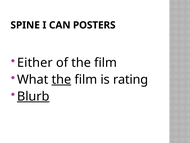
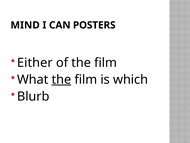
SPINE: SPINE -> MIND
rating: rating -> which
Blurb underline: present -> none
